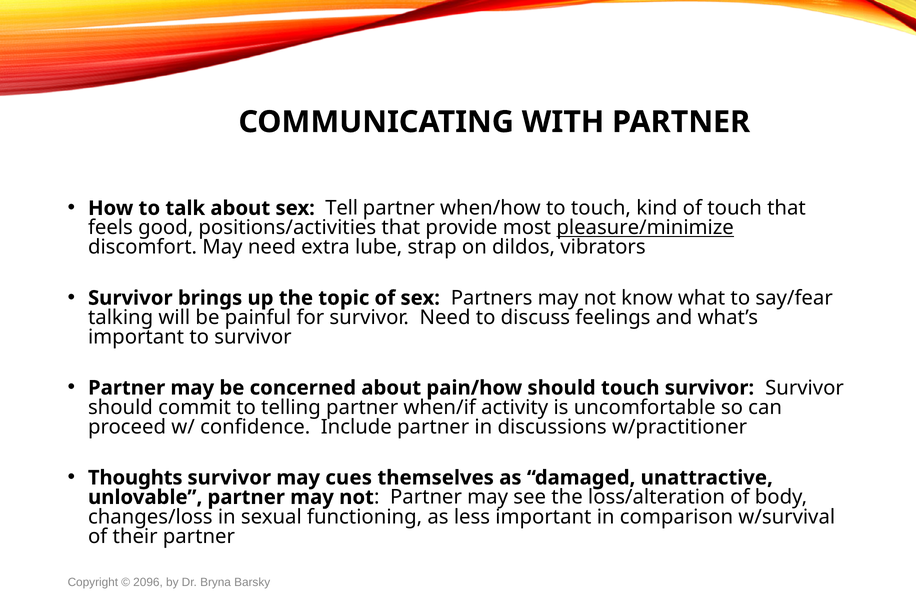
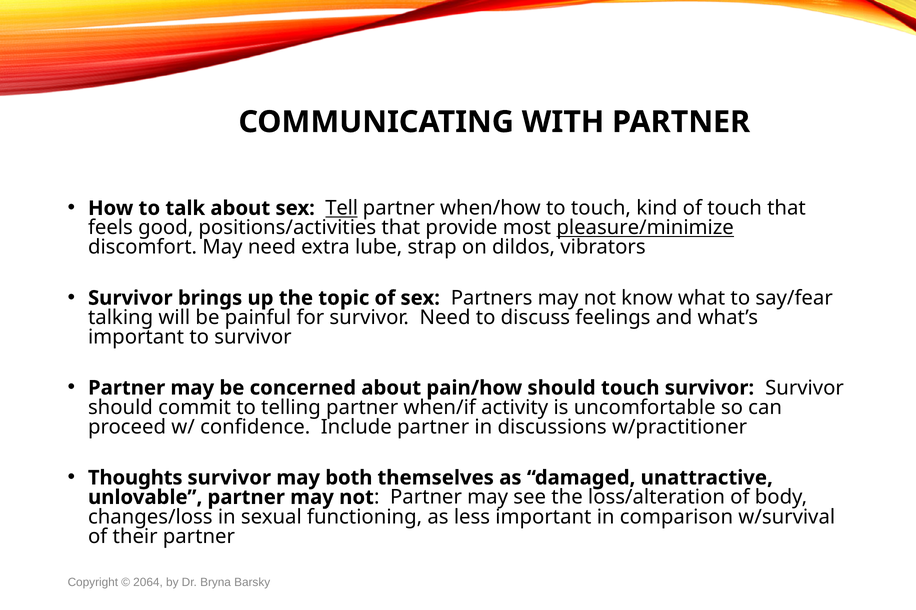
Tell underline: none -> present
cues: cues -> both
2096: 2096 -> 2064
